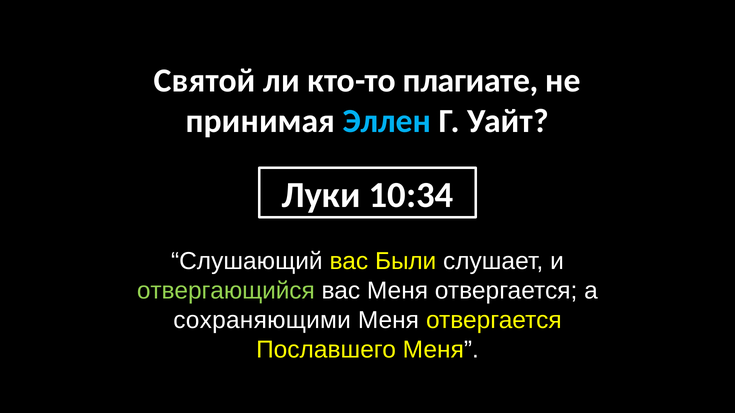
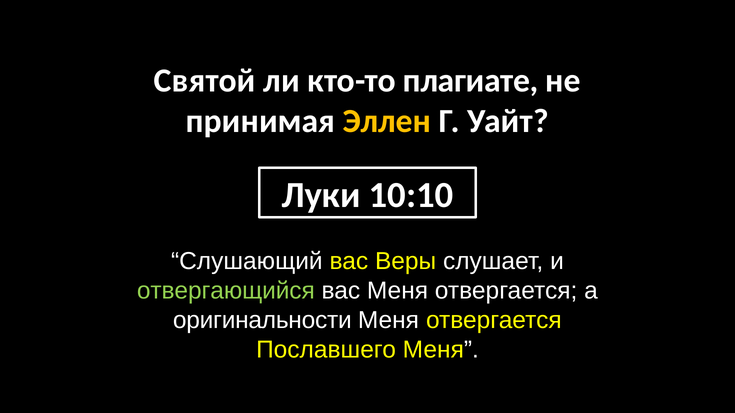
Эллен colour: light blue -> yellow
10:34: 10:34 -> 10:10
Были: Были -> Веры
сохраняющими: сохраняющими -> оригинальности
